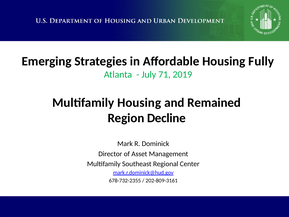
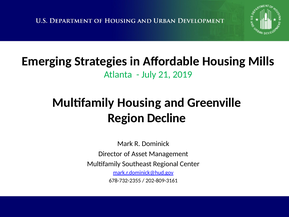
Fully: Fully -> Mills
71: 71 -> 21
Remained: Remained -> Greenville
